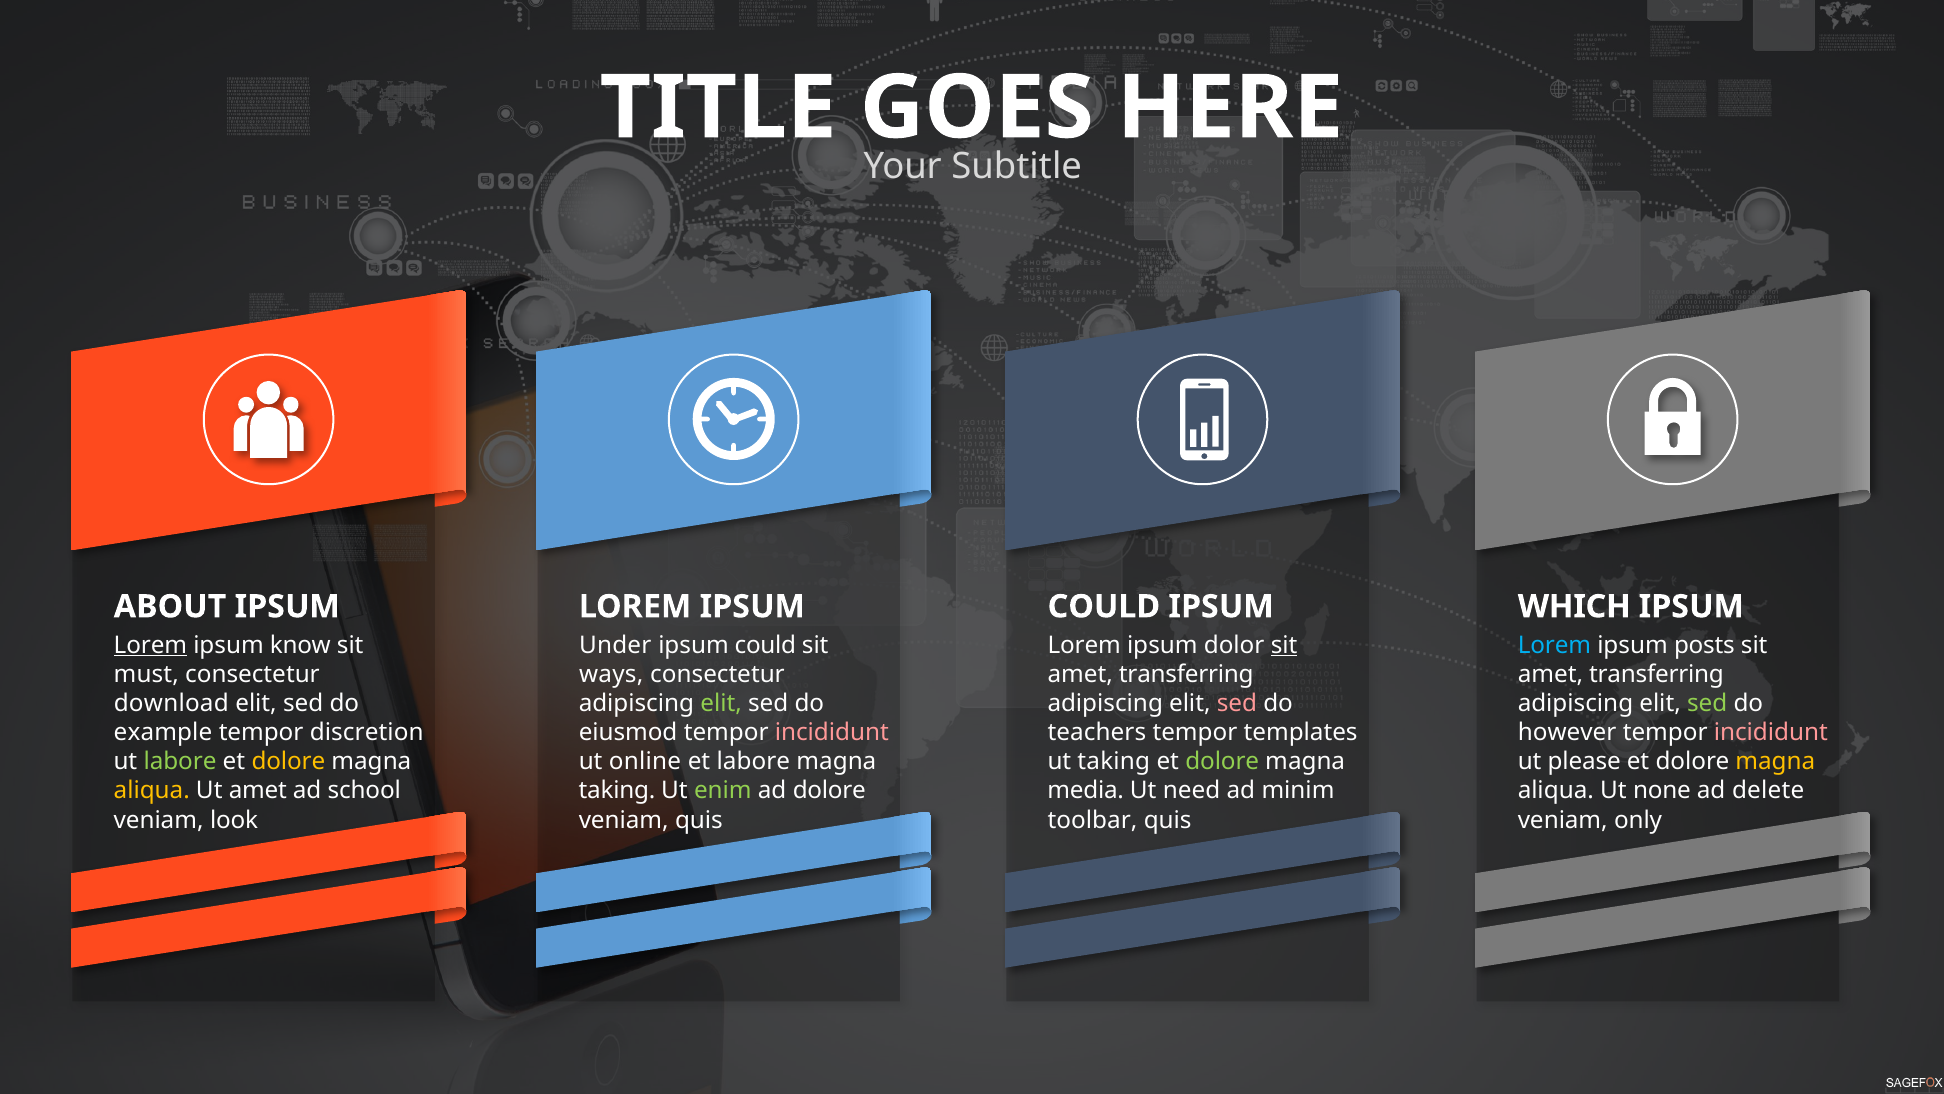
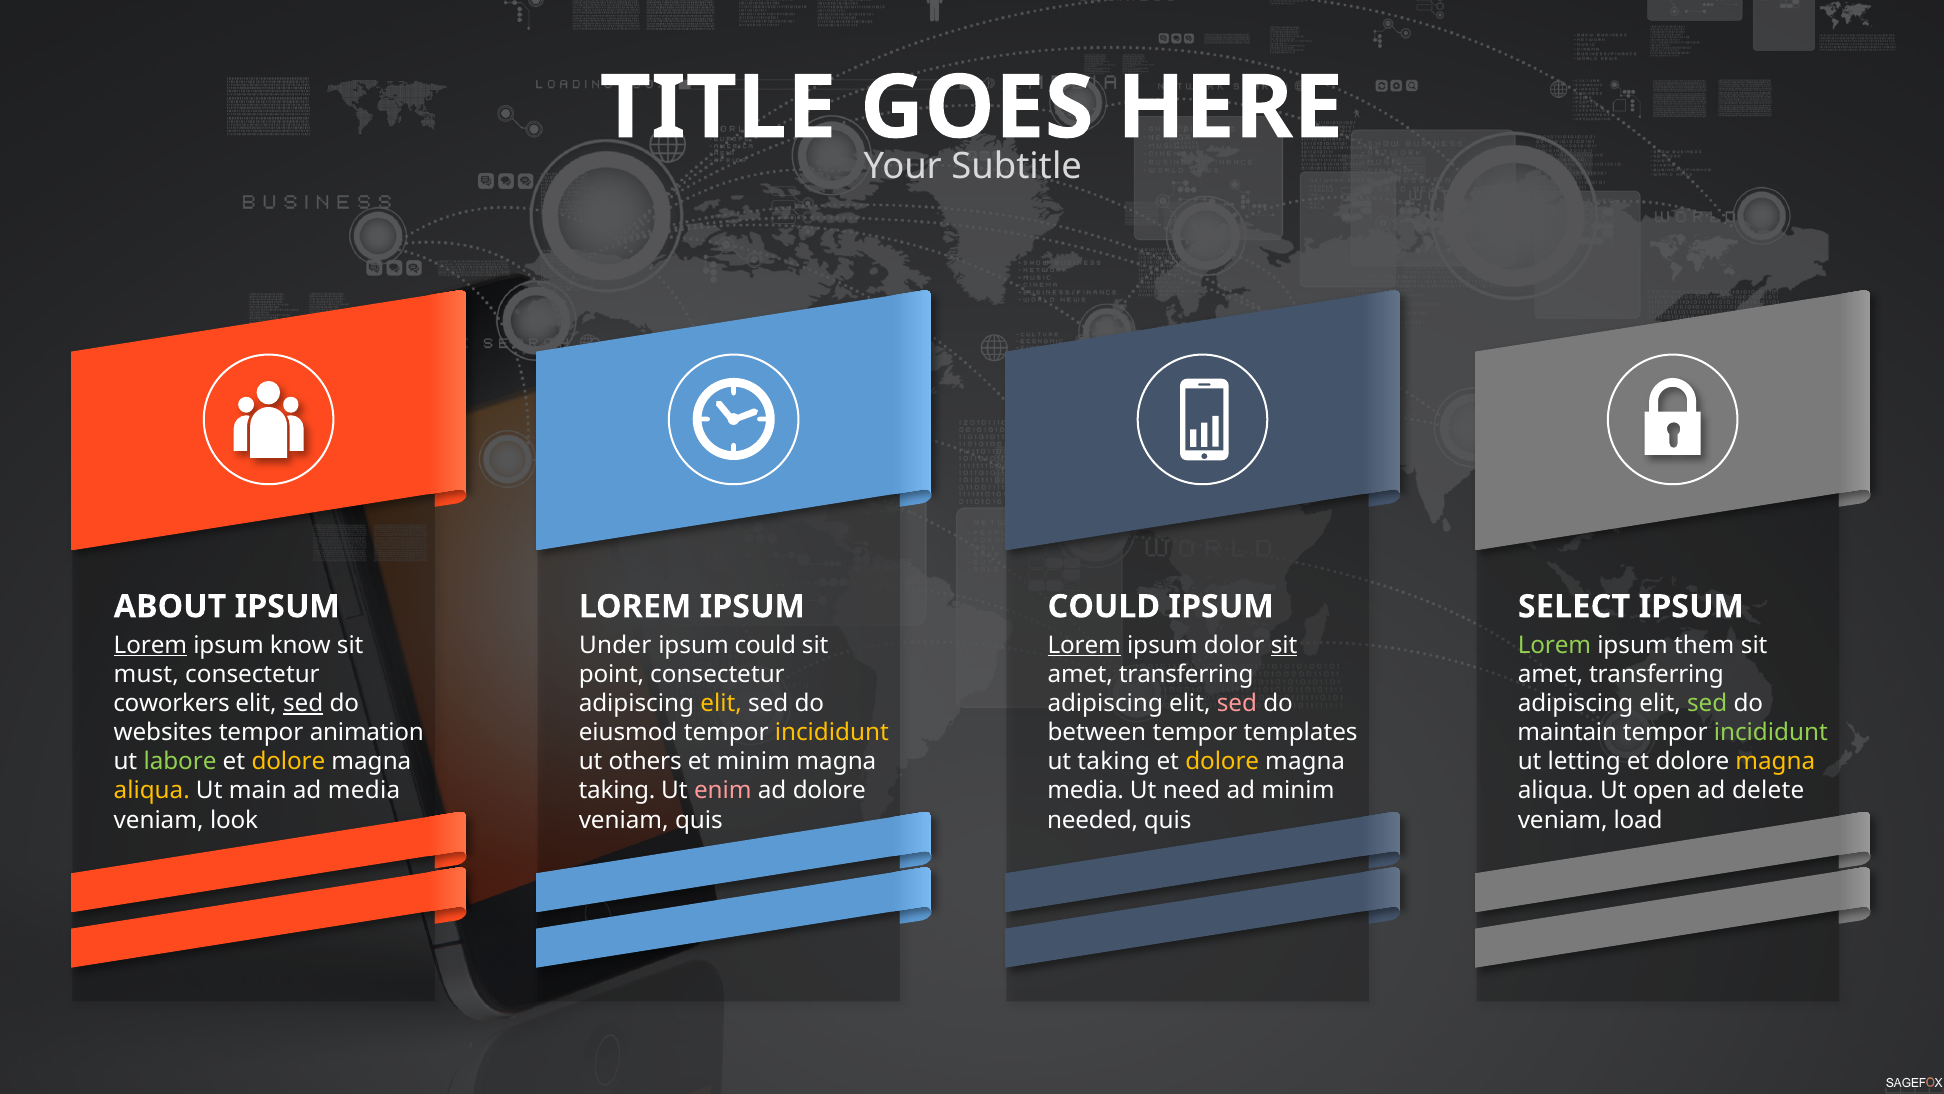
WHICH: WHICH -> SELECT
Lorem at (1084, 645) underline: none -> present
Lorem at (1554, 645) colour: light blue -> light green
posts: posts -> them
ways: ways -> point
download: download -> coworkers
sed at (303, 703) underline: none -> present
elit at (721, 703) colour: light green -> yellow
example: example -> websites
discretion: discretion -> animation
incididunt at (832, 732) colour: pink -> yellow
teachers: teachers -> between
however: however -> maintain
incididunt at (1771, 732) colour: pink -> light green
online: online -> others
et labore: labore -> minim
dolore at (1222, 761) colour: light green -> yellow
please: please -> letting
Ut amet: amet -> main
ad school: school -> media
enim colour: light green -> pink
none: none -> open
toolbar: toolbar -> needed
only: only -> load
